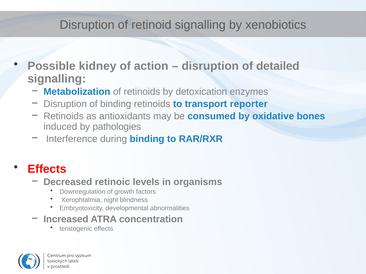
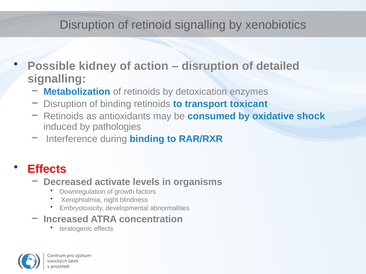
reporter: reporter -> toxicant
bones: bones -> shock
retinoic: retinoic -> activate
